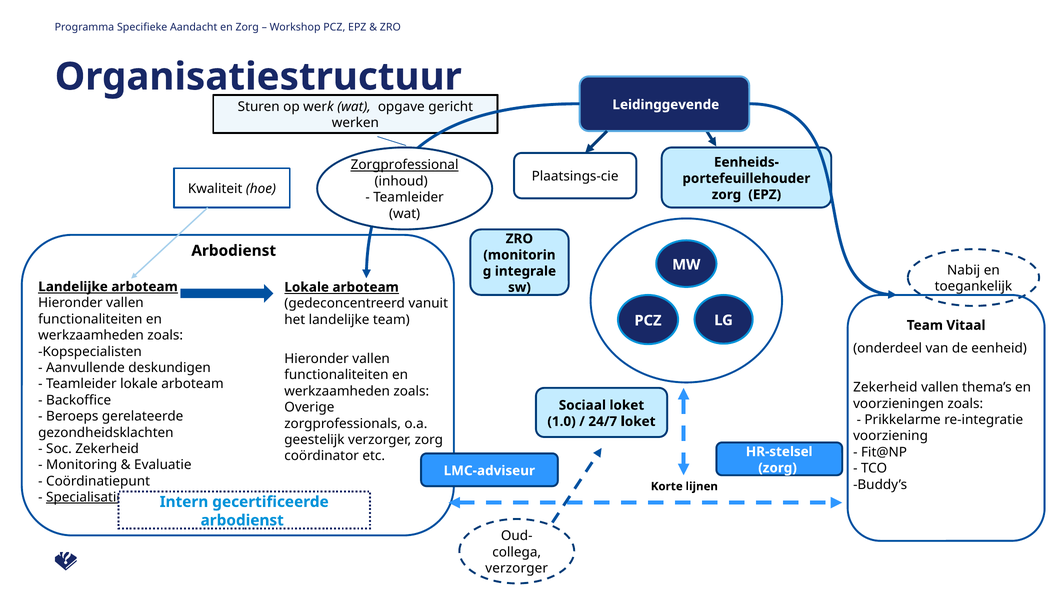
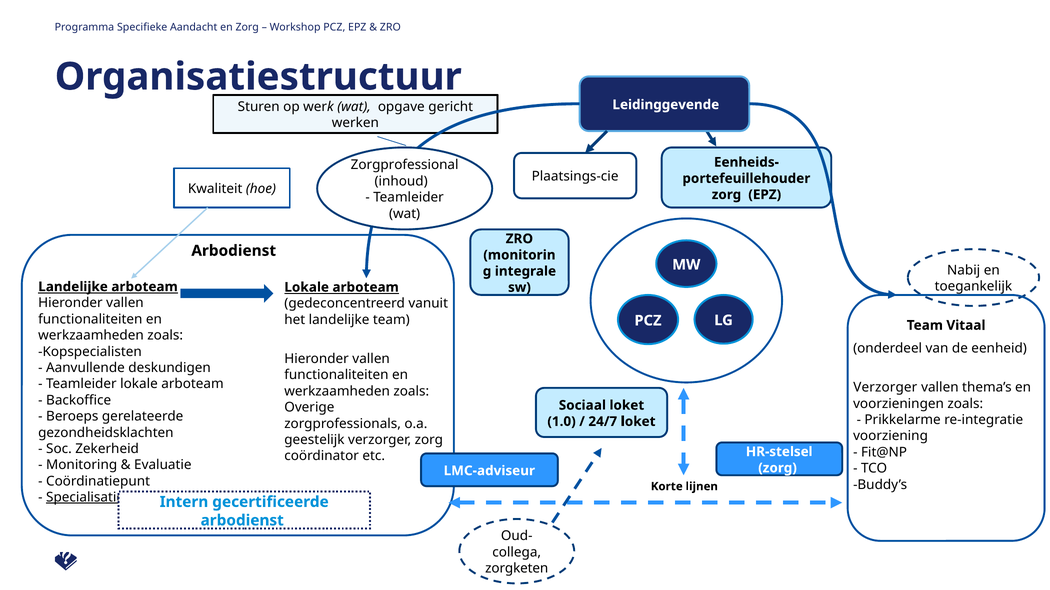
Zorgprofessional underline: present -> none
Zekerheid at (885, 388): Zekerheid -> Verzorger
verzorger at (517, 569): verzorger -> zorgketen
